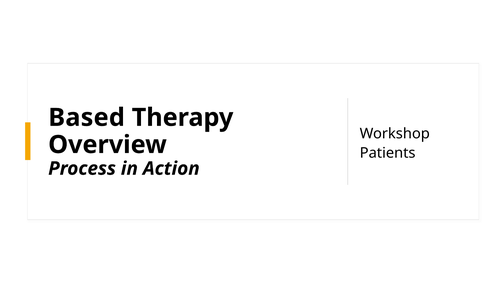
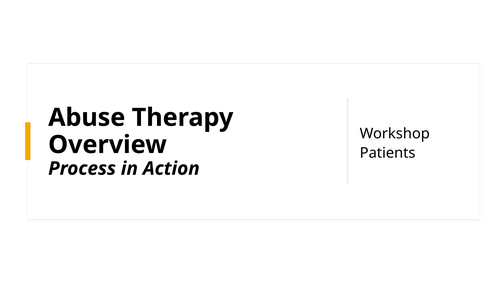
Based: Based -> Abuse
